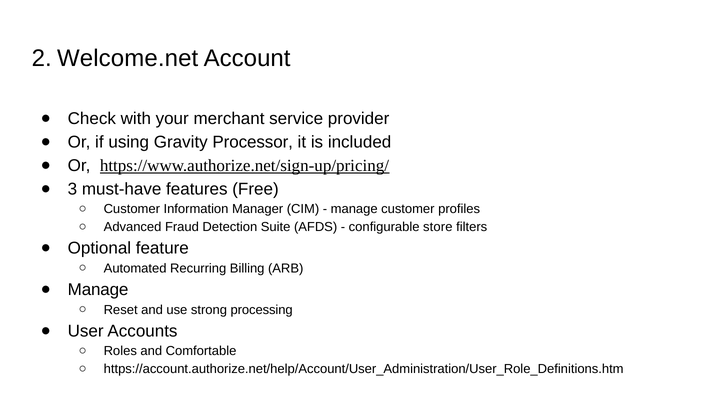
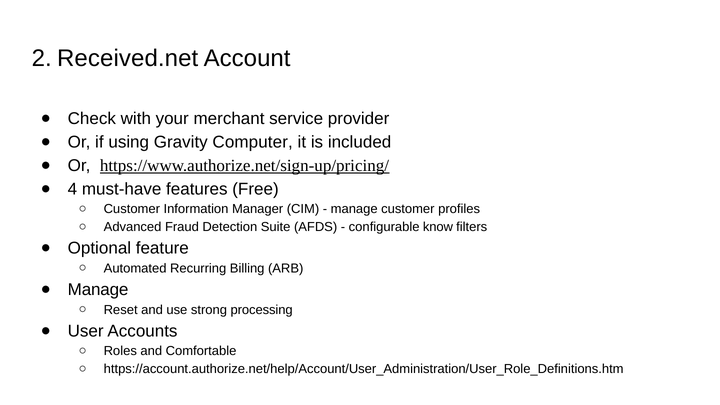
Welcome.net: Welcome.net -> Received.net
Processor: Processor -> Computer
3: 3 -> 4
store: store -> know
